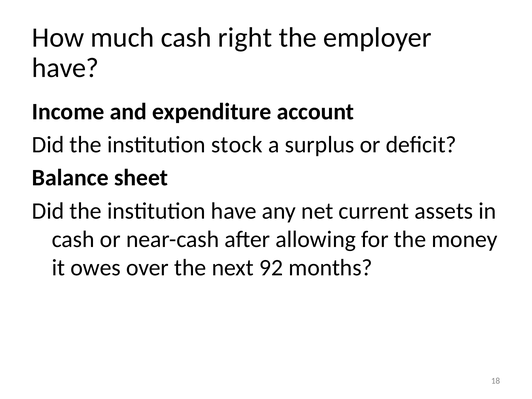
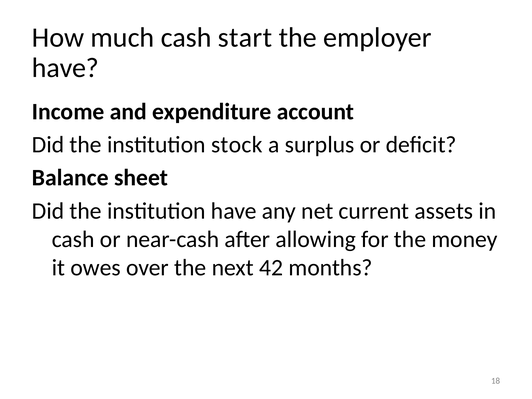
right: right -> start
92: 92 -> 42
